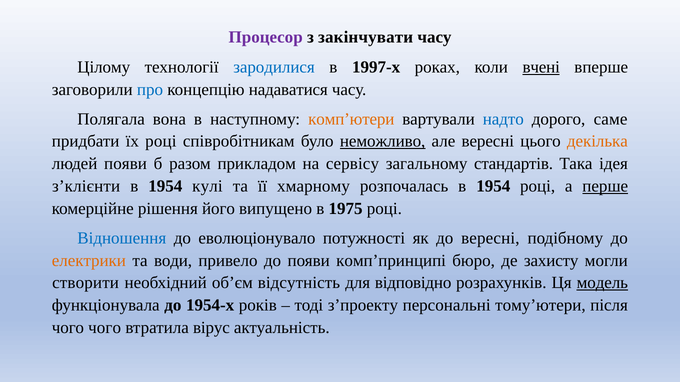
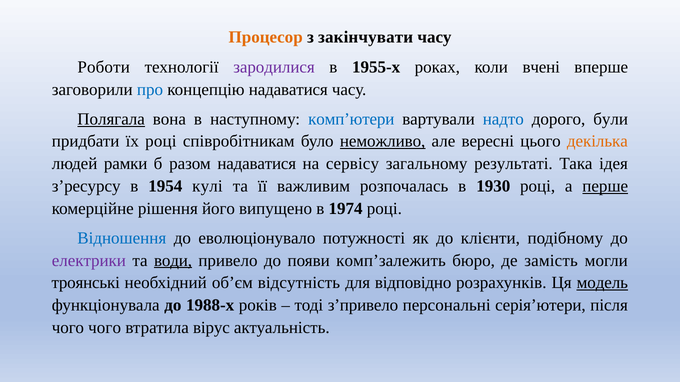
Процесор colour: purple -> orange
Цілому: Цілому -> Роботи
зародилися colour: blue -> purple
1997-х: 1997-х -> 1955-х
вчені underline: present -> none
Полягала underline: none -> present
комп’ютери colour: orange -> blue
саме: саме -> були
людей появи: появи -> рамки
разом прикладом: прикладом -> надаватися
стандартів: стандартів -> результаті
з’клієнти: з’клієнти -> з’ресурсу
хмарному: хмарному -> важливим
розпочалась в 1954: 1954 -> 1930
1975: 1975 -> 1974
до вересні: вересні -> клієнти
електрики colour: orange -> purple
води underline: none -> present
комп’принципі: комп’принципі -> комп’залежить
захисту: захисту -> замість
створити: створити -> троянські
1954-х: 1954-х -> 1988-х
з’проекту: з’проекту -> з’привело
тому’ютери: тому’ютери -> серія’ютери
